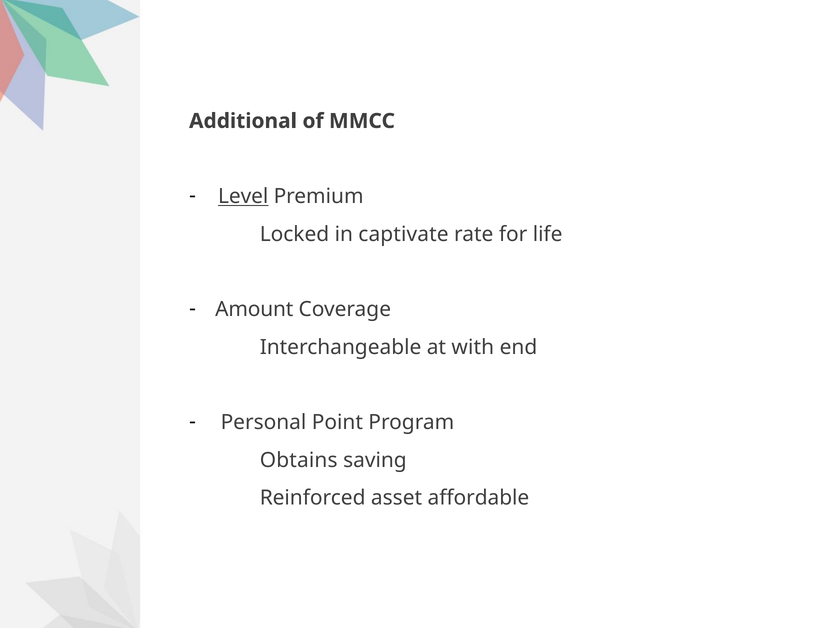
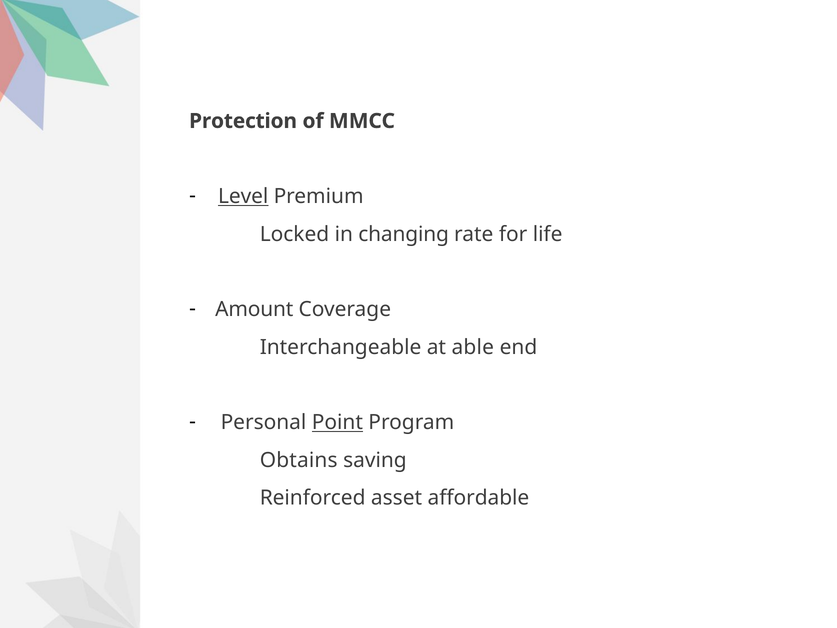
Additional: Additional -> Protection
captivate: captivate -> changing
with: with -> able
Point underline: none -> present
